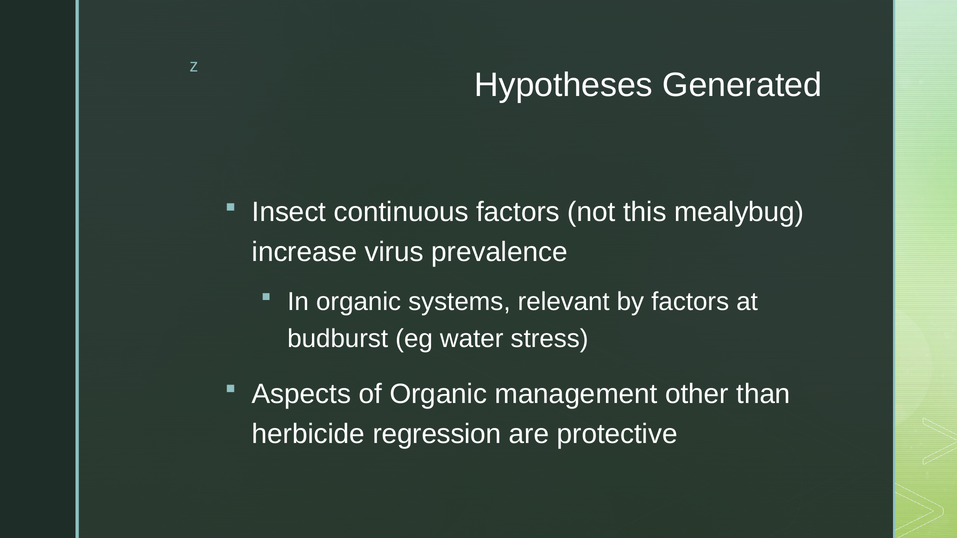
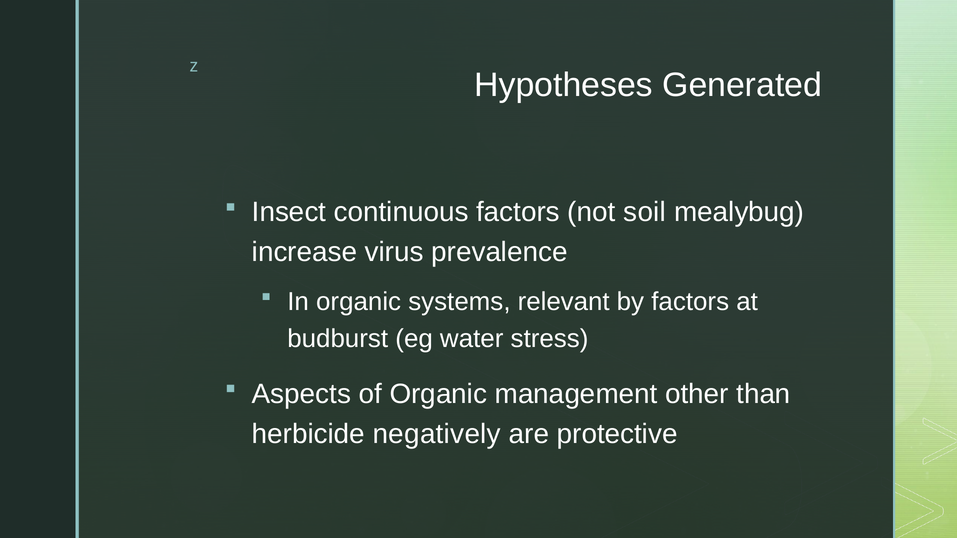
this: this -> soil
regression: regression -> negatively
